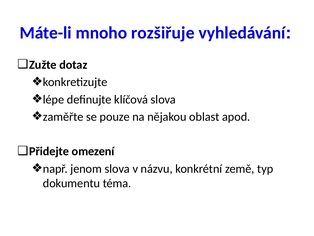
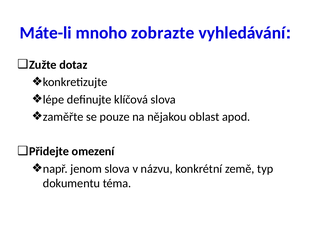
rozšiřuje: rozšiřuje -> zobrazte
